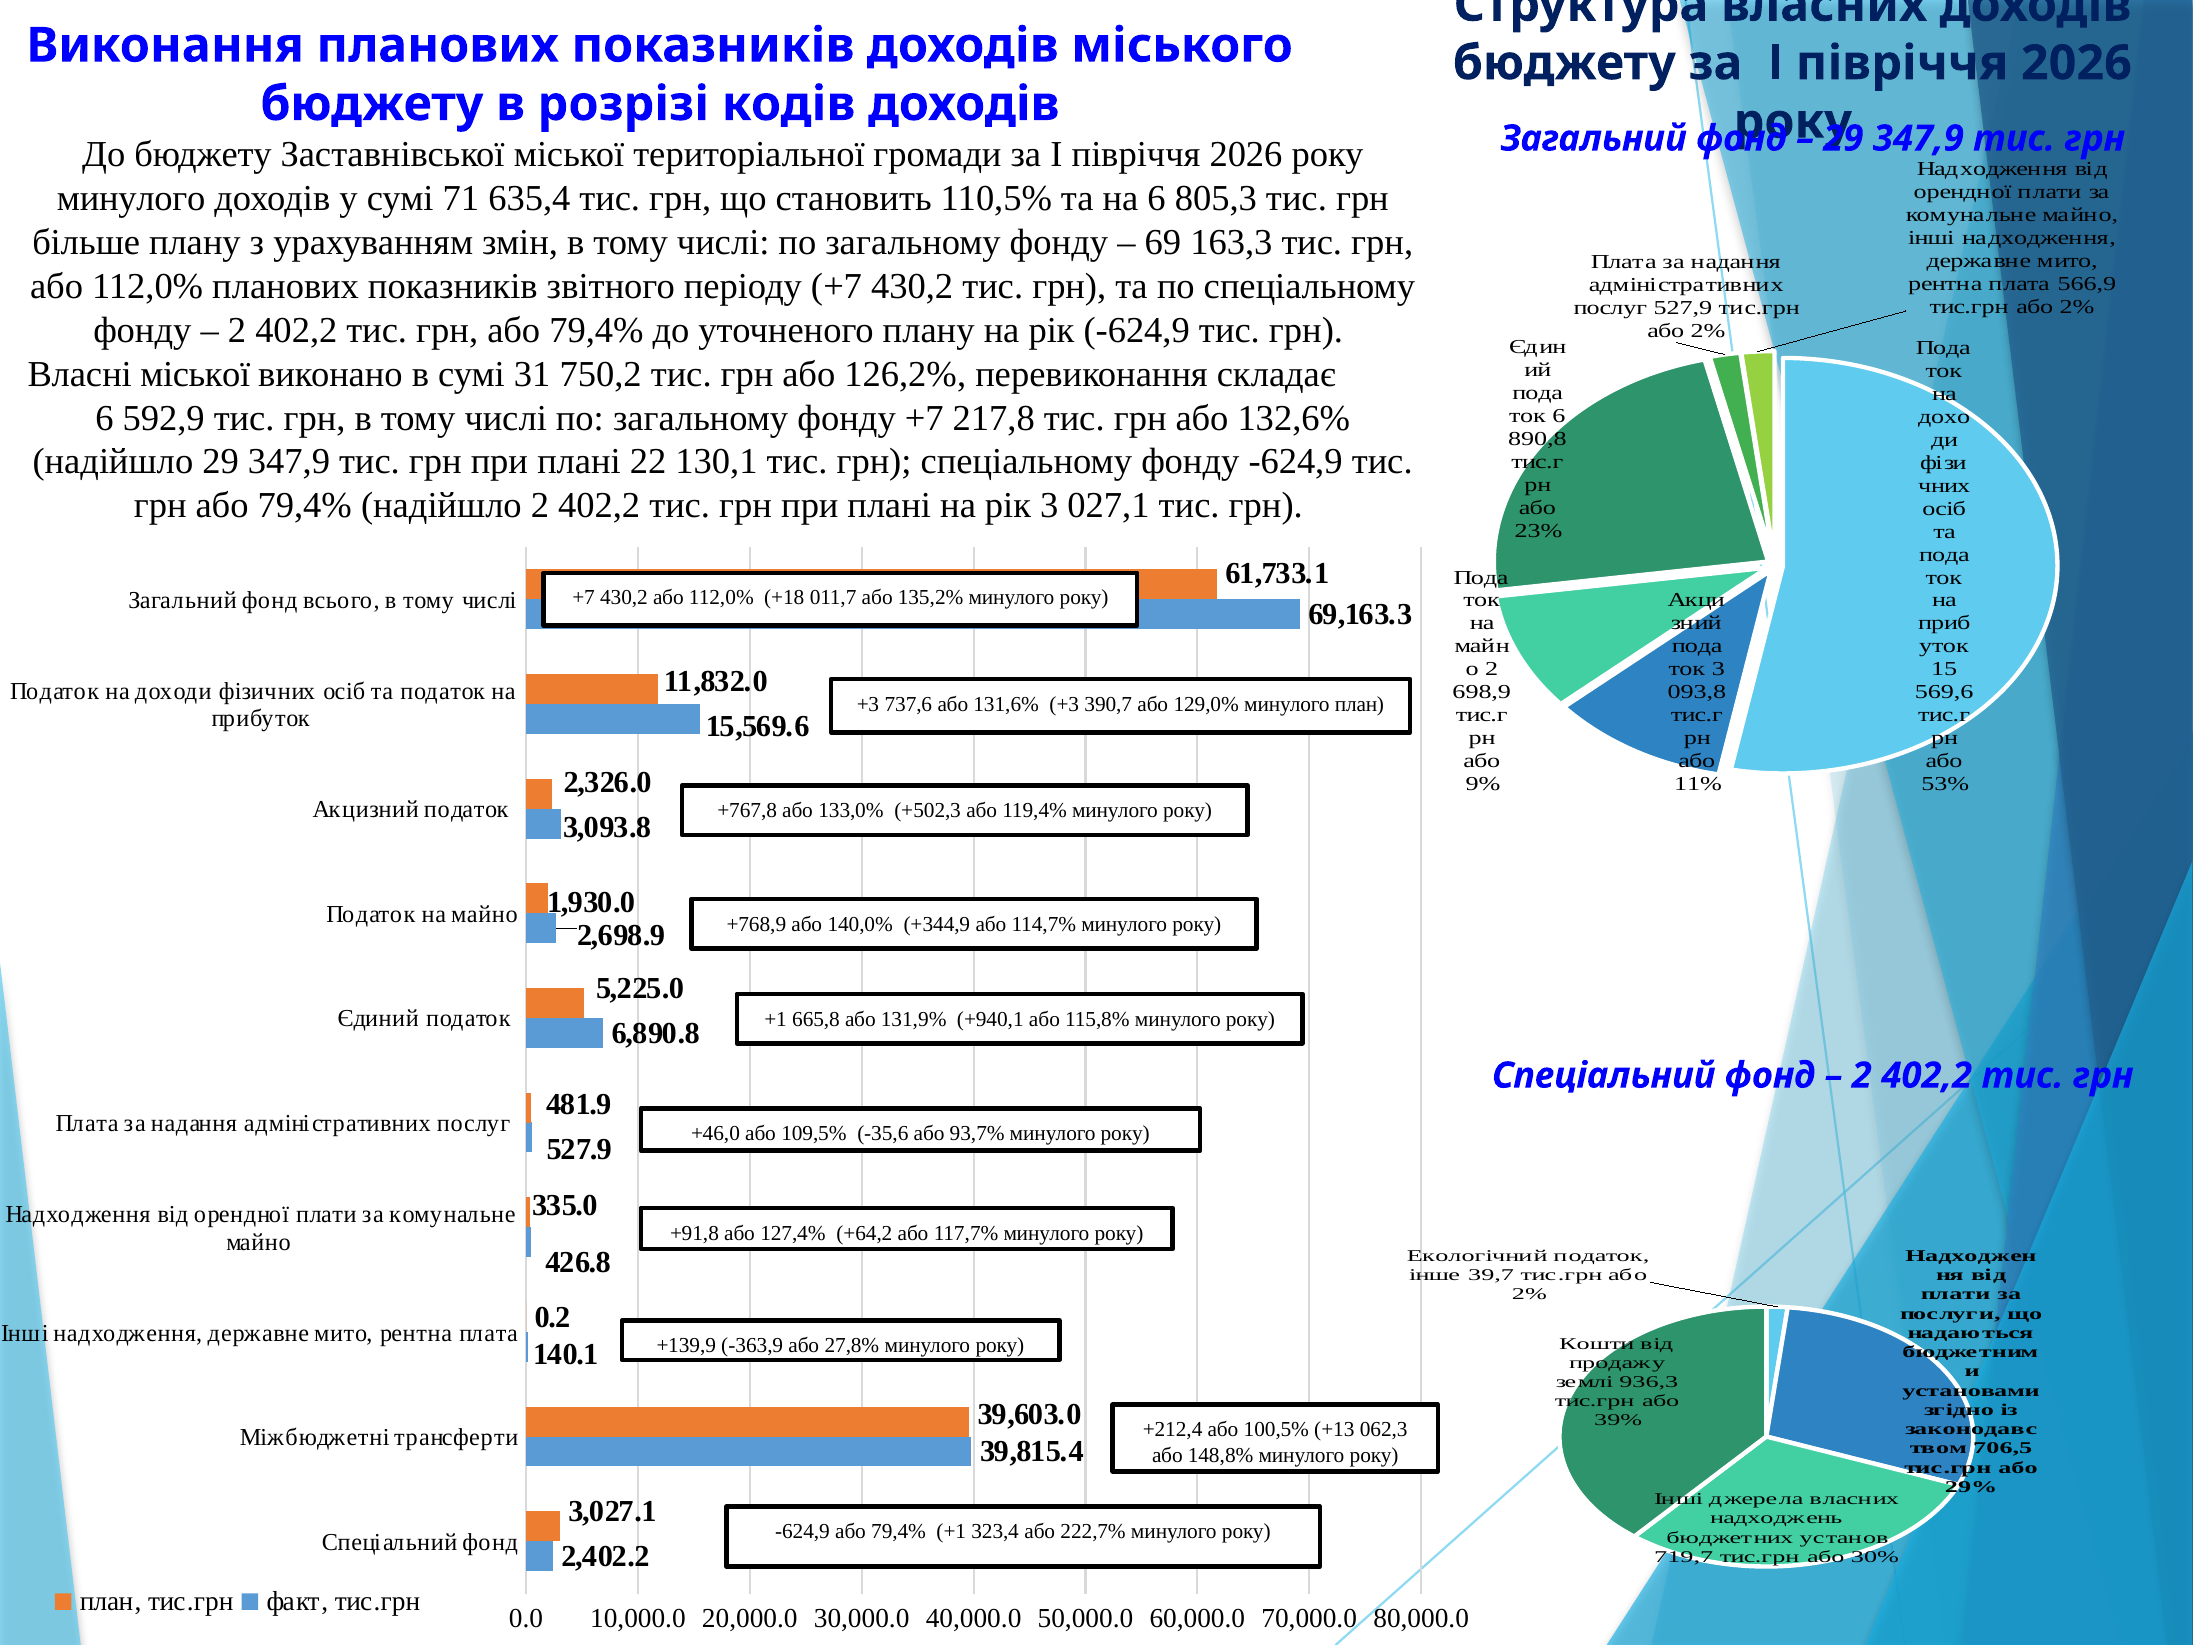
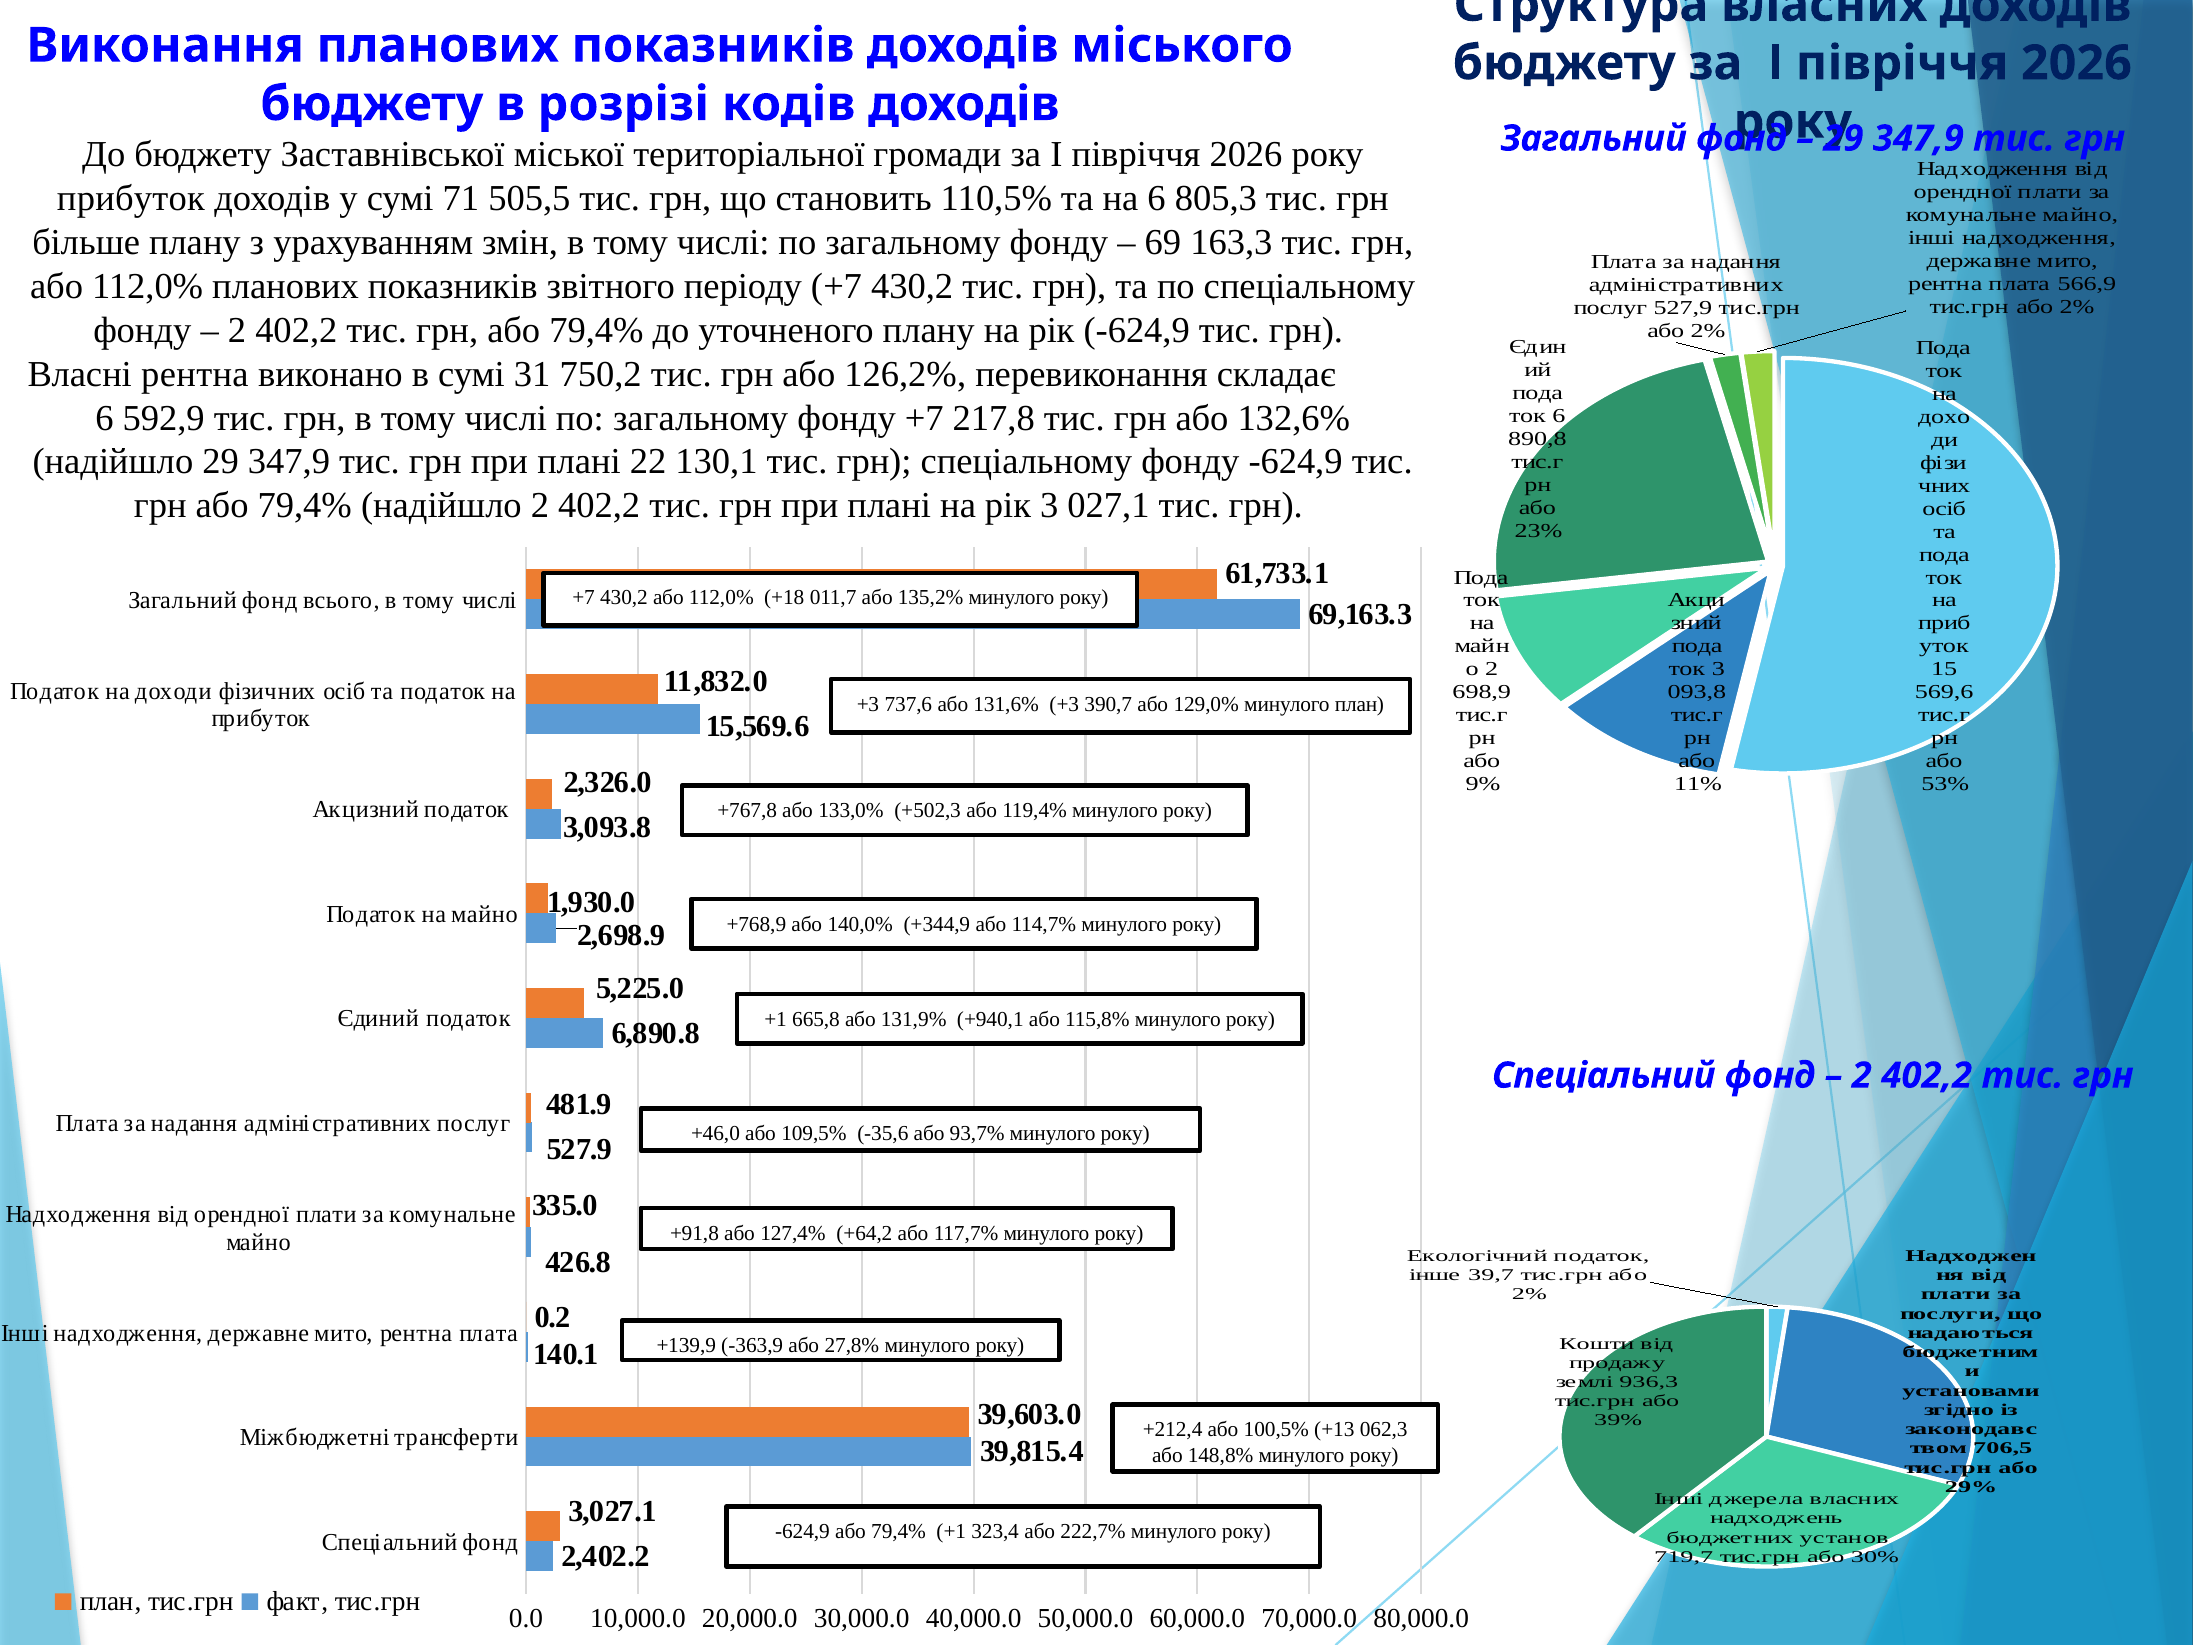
минулого at (131, 199): минулого -> прибуток
635,4: 635,4 -> 505,5
Власні міської: міської -> рентна
